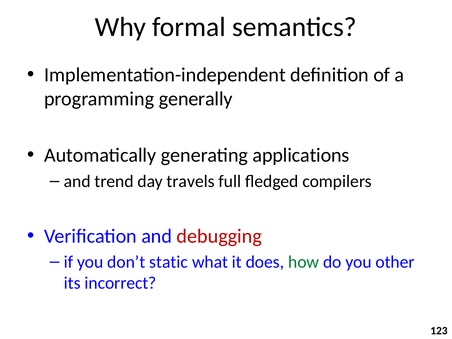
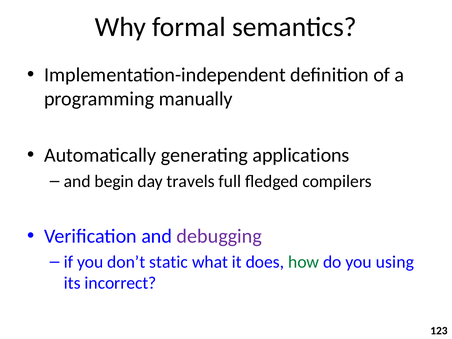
generally: generally -> manually
trend: trend -> begin
debugging colour: red -> purple
other: other -> using
